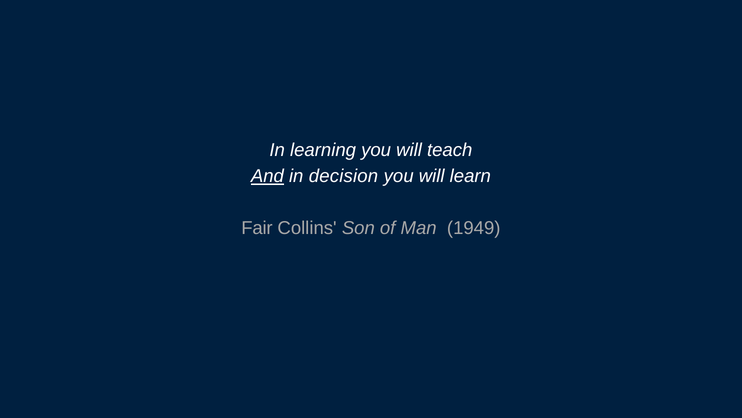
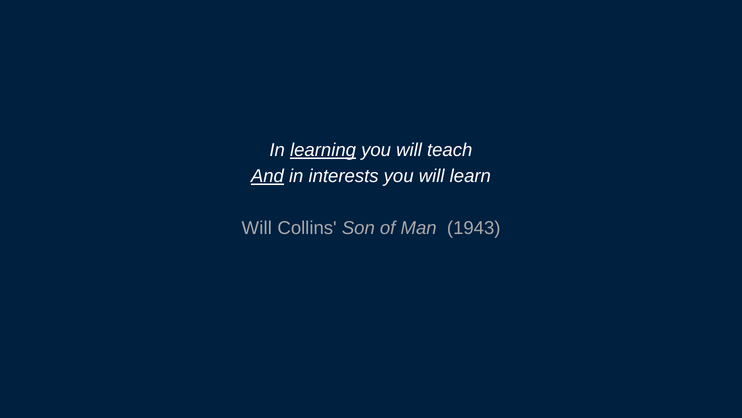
learning underline: none -> present
decision: decision -> interests
Fair at (257, 228): Fair -> Will
1949: 1949 -> 1943
